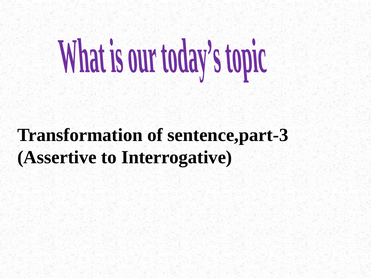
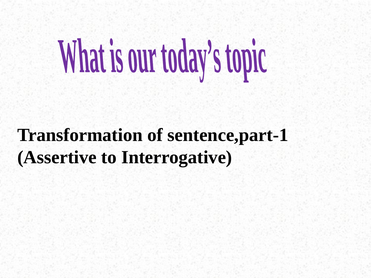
sentence,part-3: sentence,part-3 -> sentence,part-1
